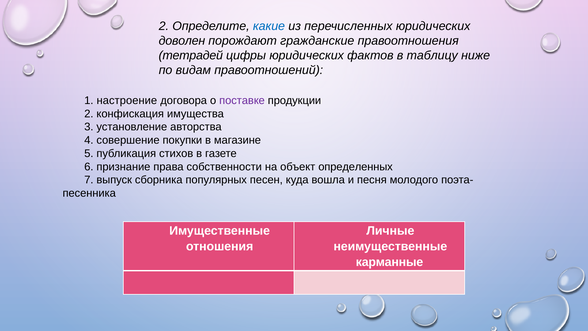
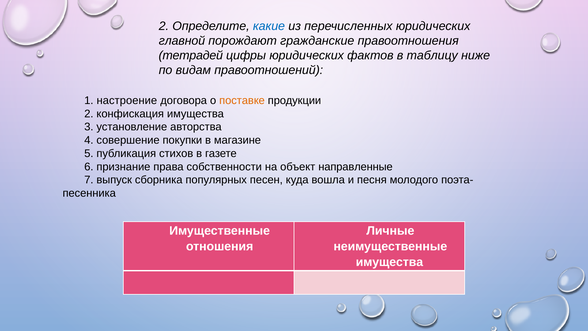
доволен: доволен -> главной
поставке colour: purple -> orange
определенных: определенных -> направленные
карманные at (389, 262): карманные -> имущества
